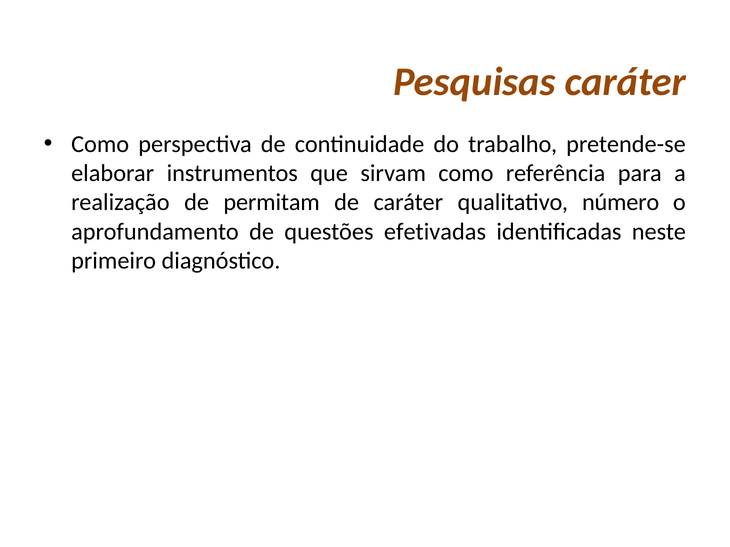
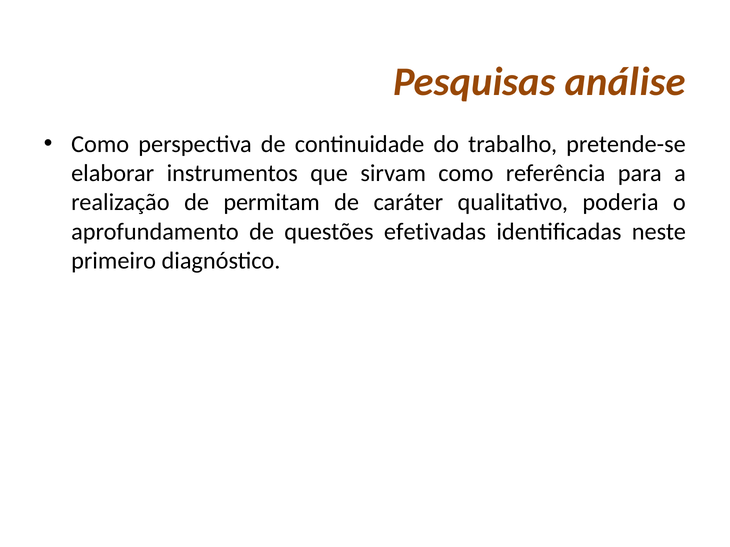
Pesquisas caráter: caráter -> análise
número: número -> poderia
